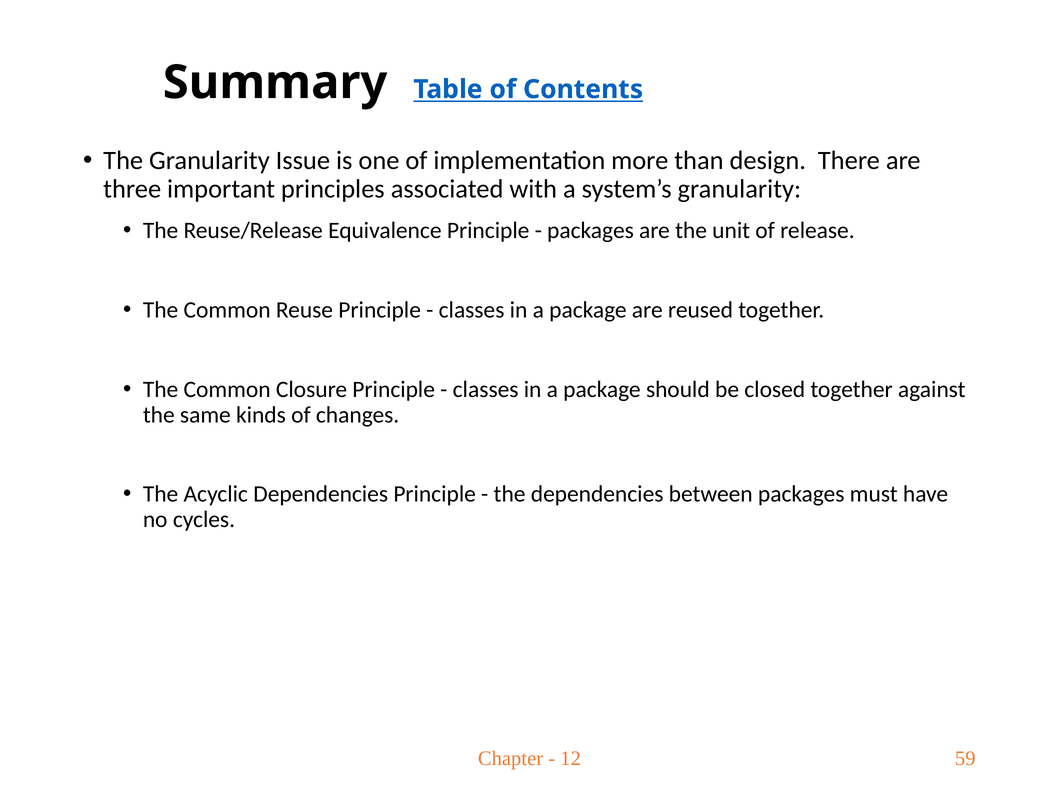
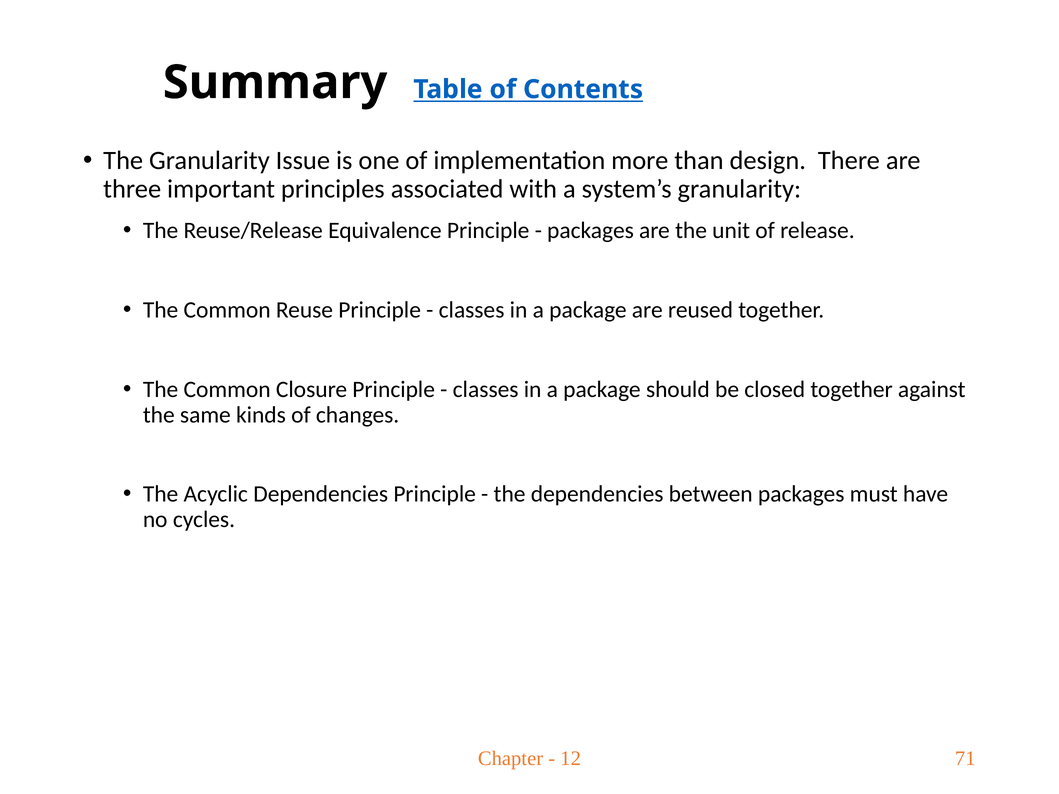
59: 59 -> 71
